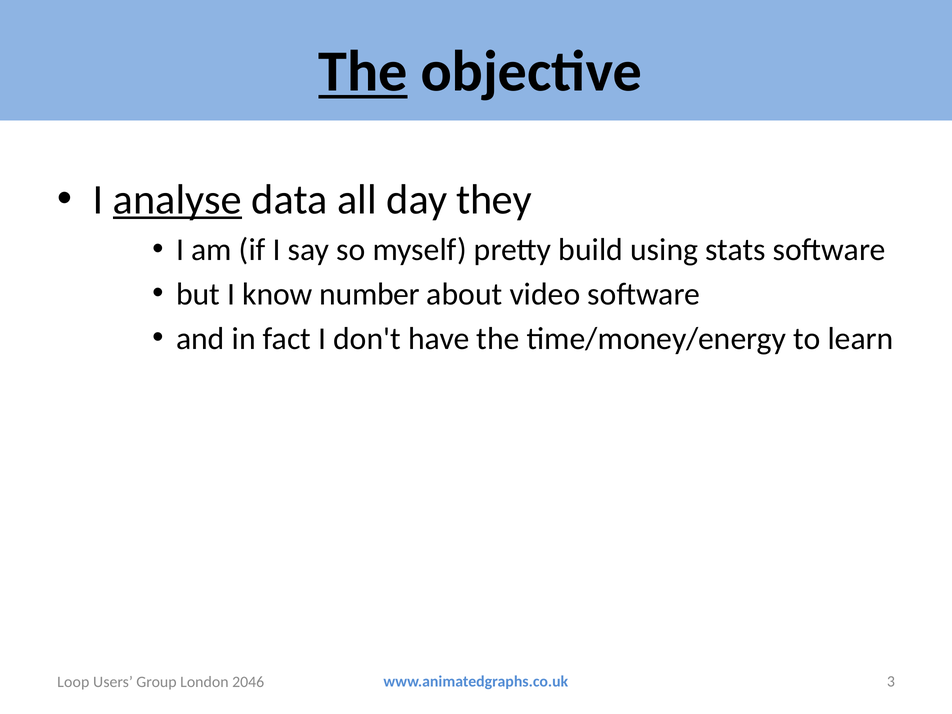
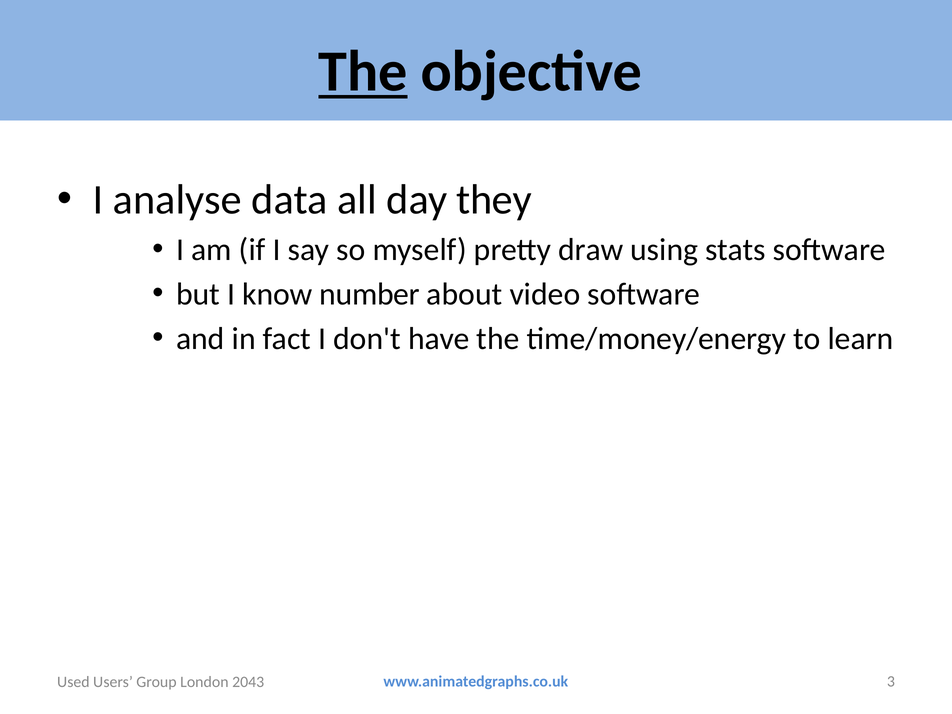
analyse underline: present -> none
build: build -> draw
Loop: Loop -> Used
2046: 2046 -> 2043
